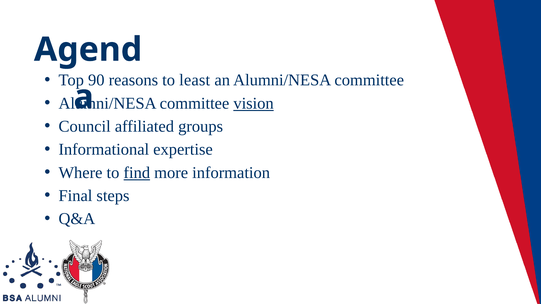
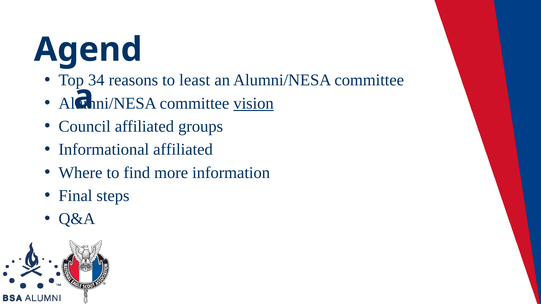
90: 90 -> 34
Informational expertise: expertise -> affiliated
find underline: present -> none
